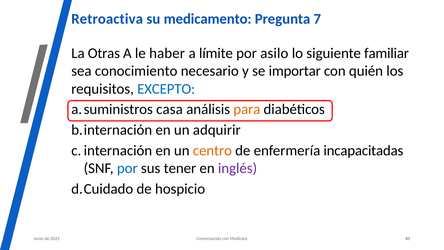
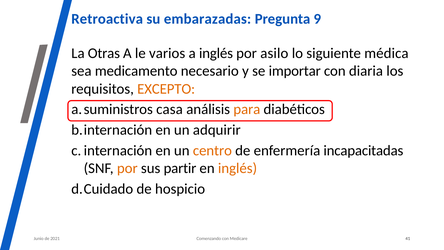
medicamento: medicamento -> embarazadas
7: 7 -> 9
haber: haber -> varios
a límite: límite -> inglés
familiar: familiar -> médica
conocimiento: conocimiento -> medicamento
quién: quién -> diaria
EXCEPTO colour: blue -> orange
por at (127, 168) colour: blue -> orange
tener: tener -> partir
inglés at (238, 168) colour: purple -> orange
